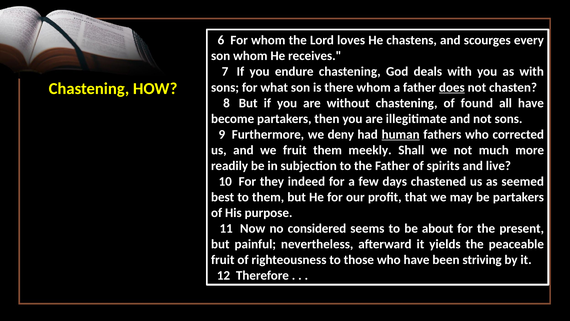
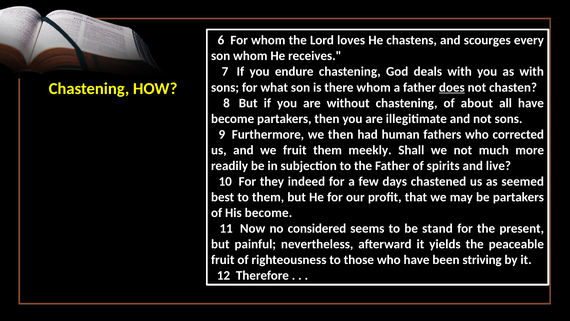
found: found -> about
we deny: deny -> then
human underline: present -> none
His purpose: purpose -> become
about: about -> stand
